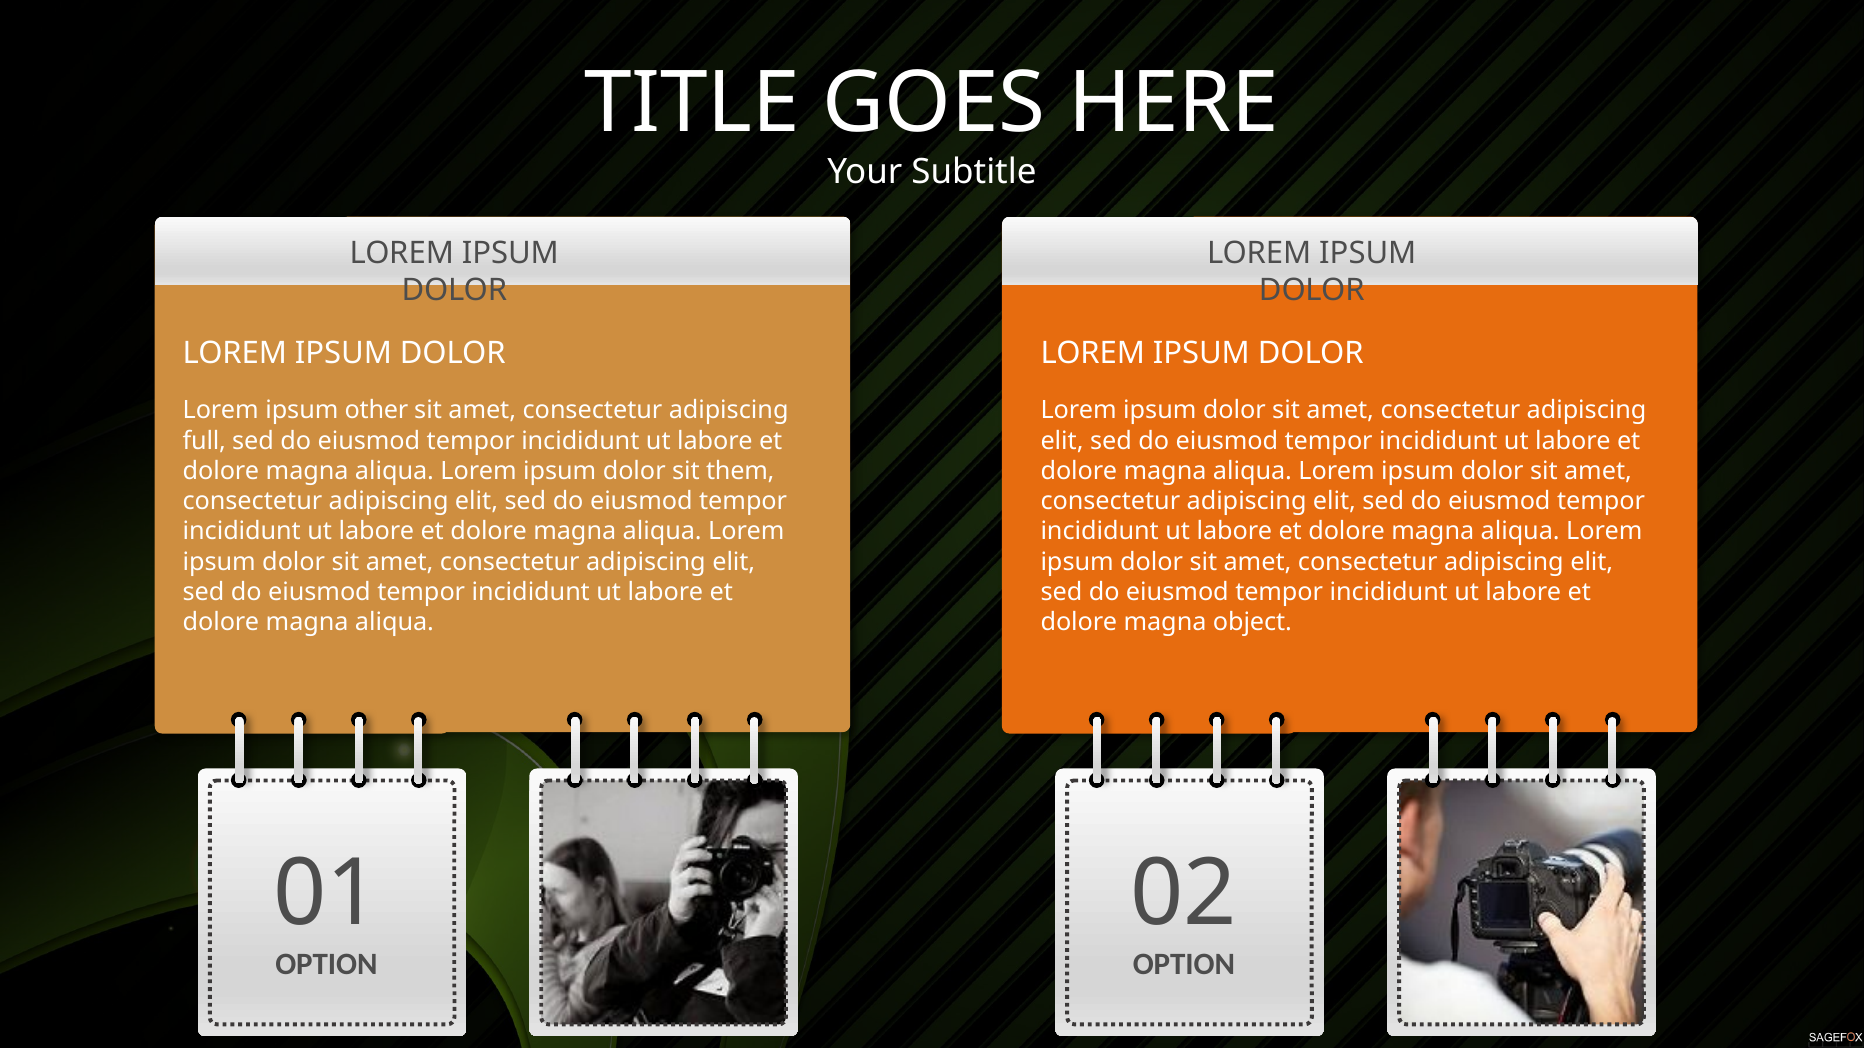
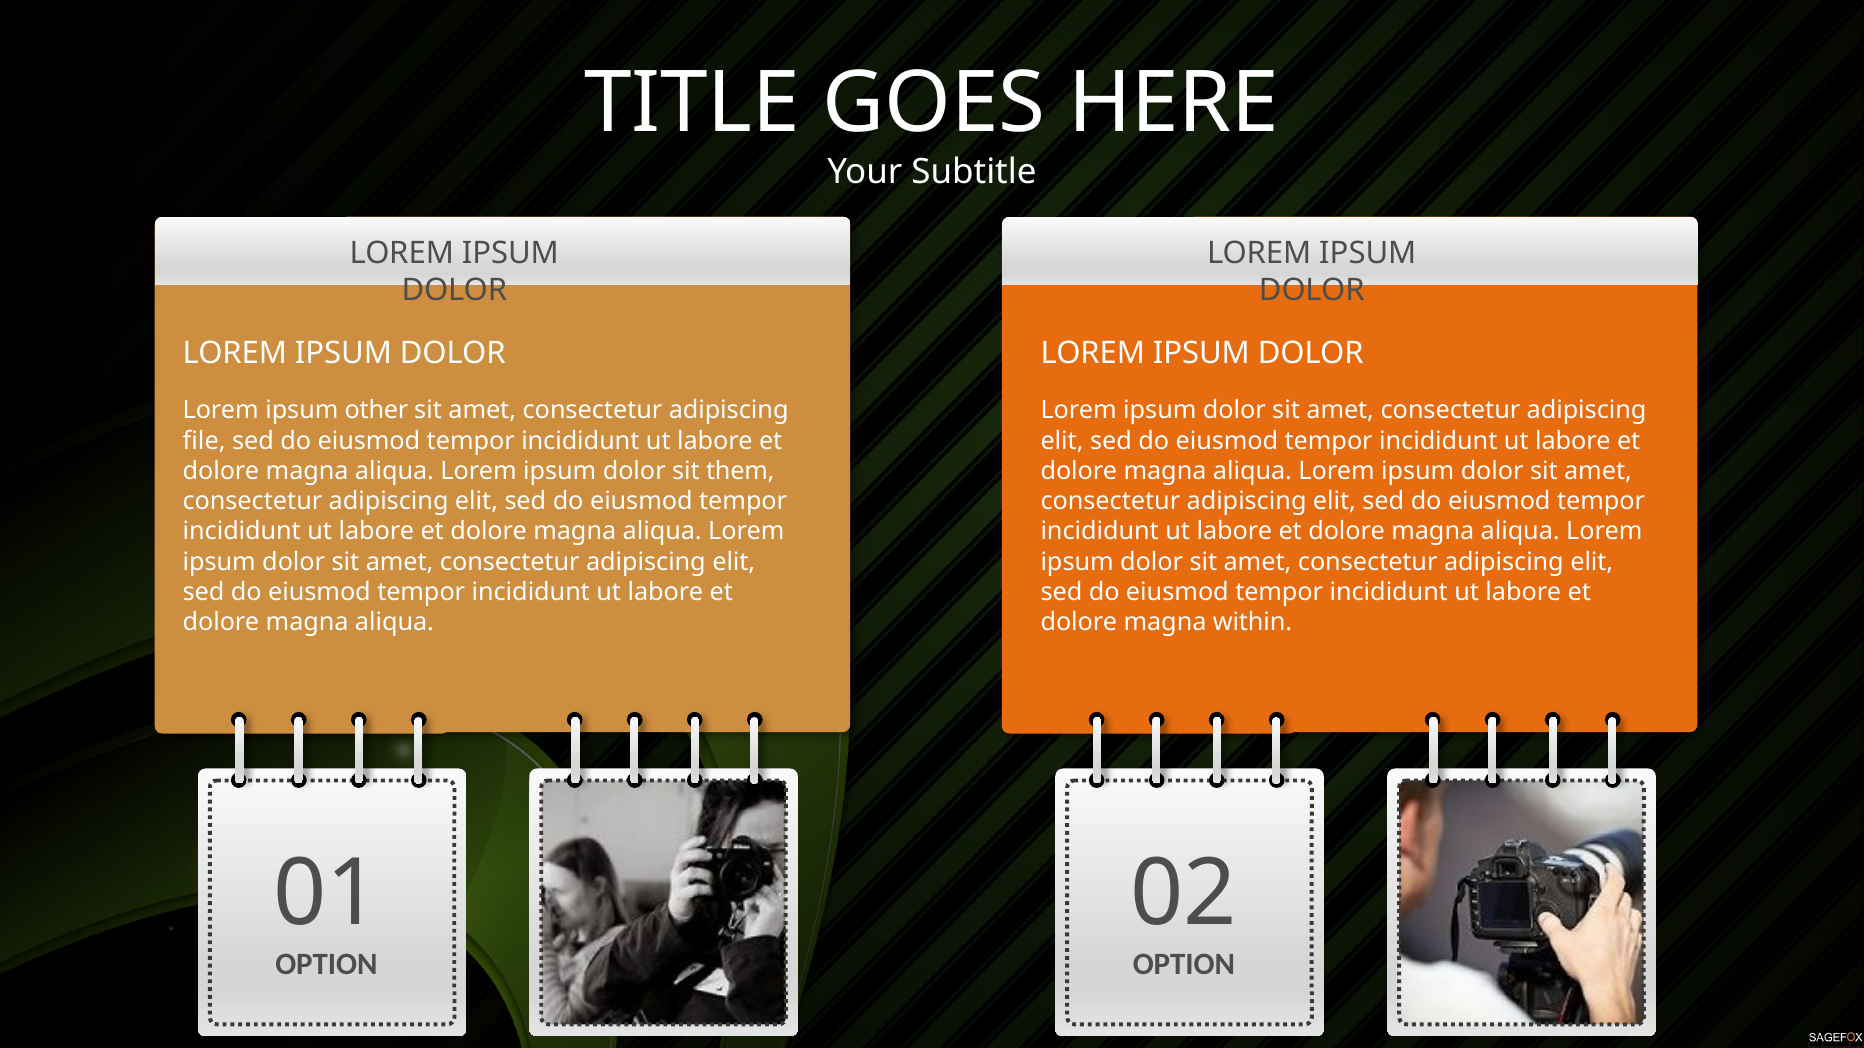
full: full -> file
object: object -> within
